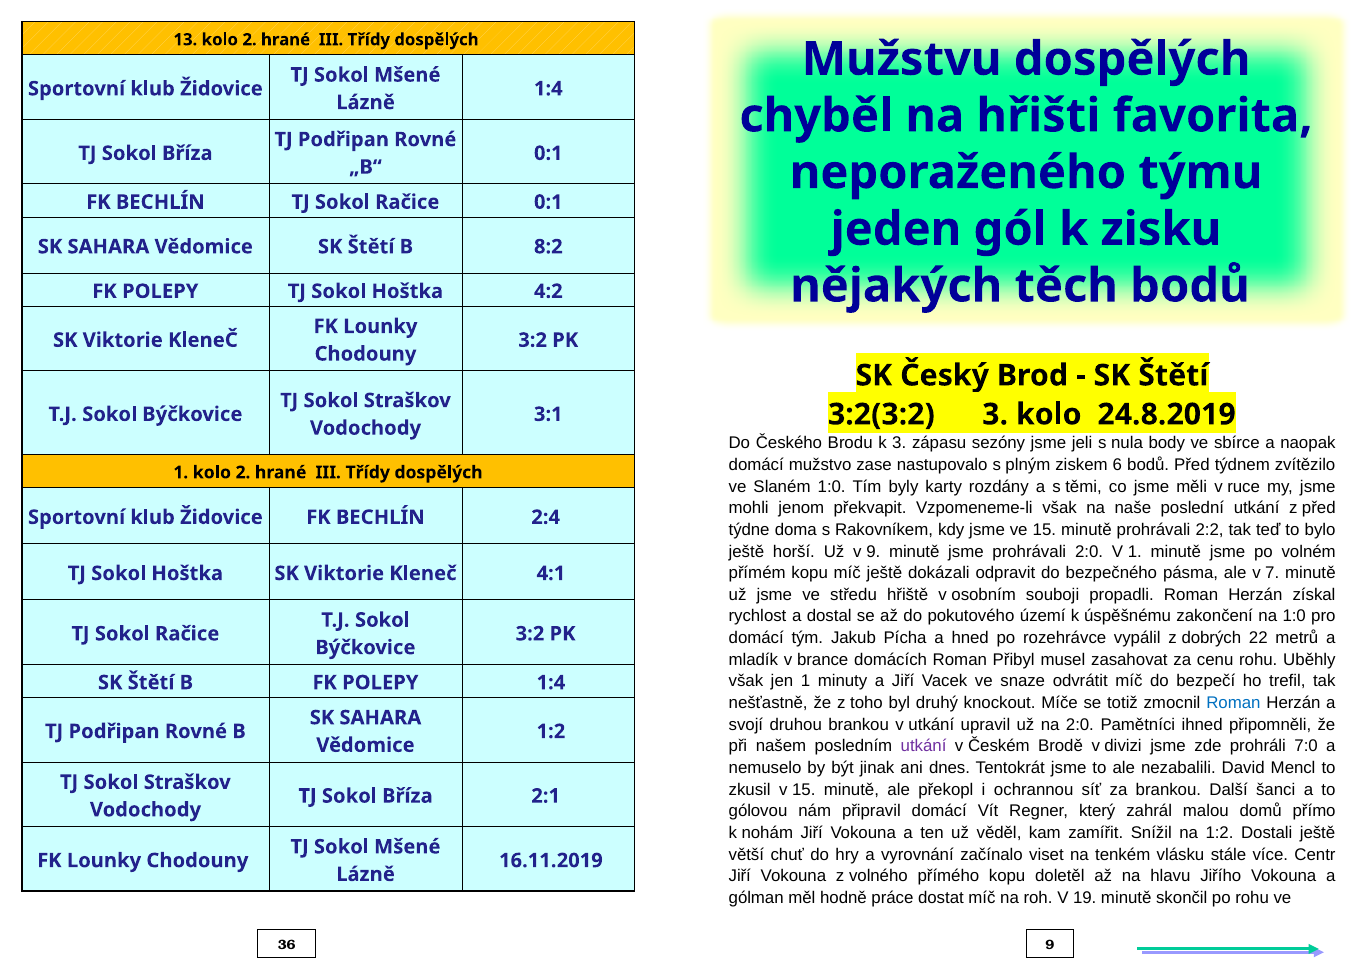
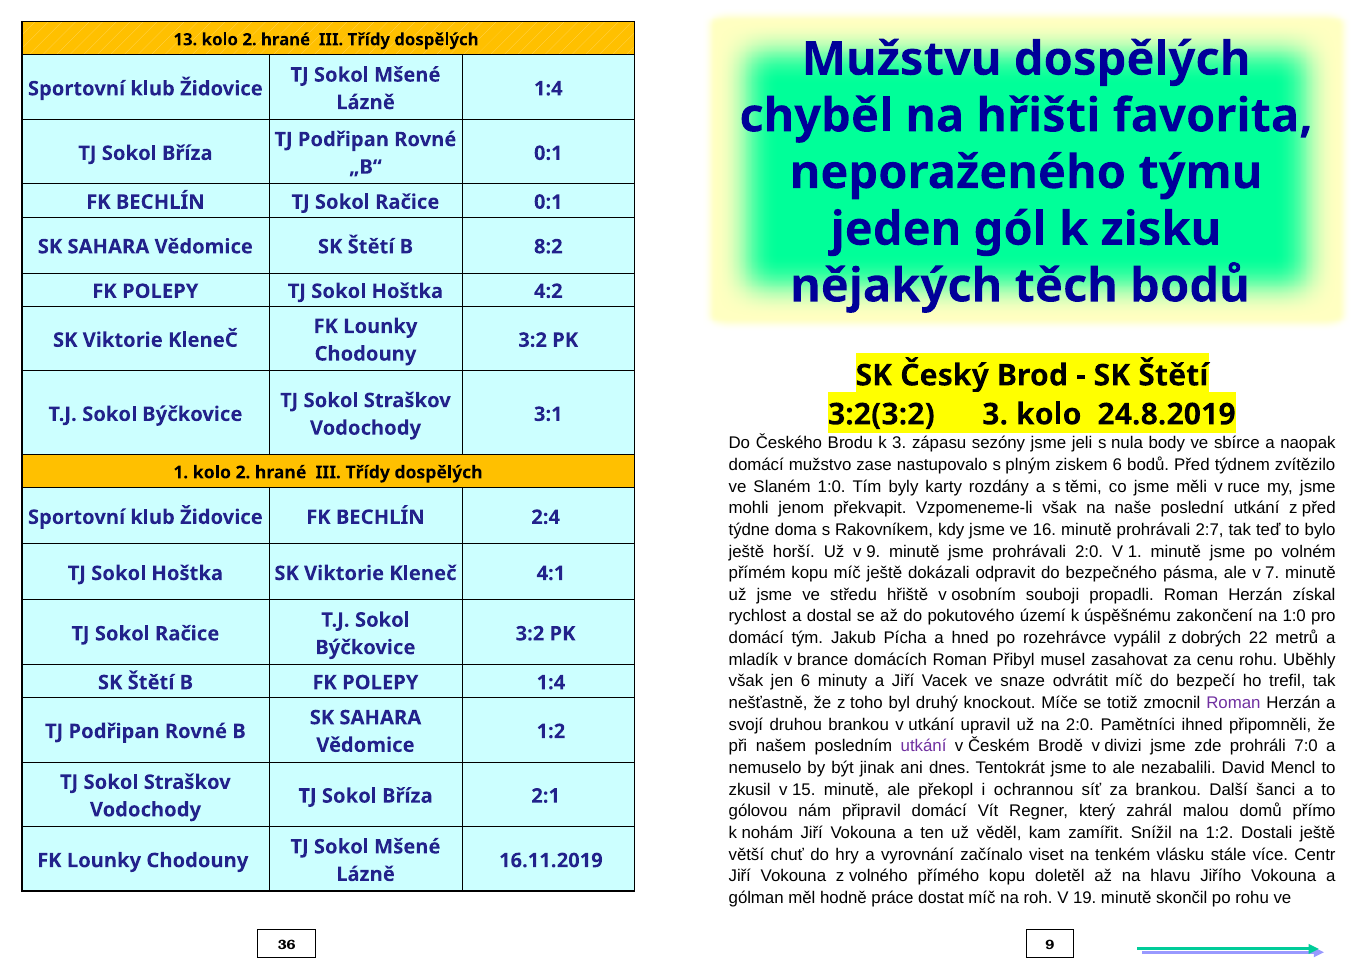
ve 15: 15 -> 16
2:2: 2:2 -> 2:7
jen 1: 1 -> 6
Roman at (1233, 703) colour: blue -> purple
